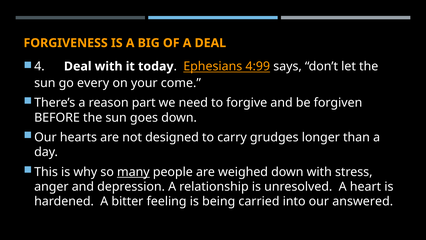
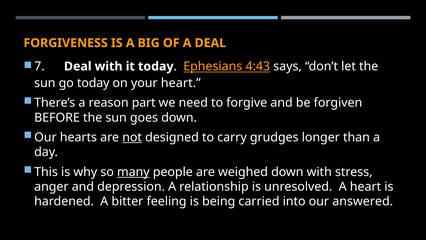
4: 4 -> 7
4:99: 4:99 -> 4:43
go every: every -> today
your come: come -> heart
not underline: none -> present
